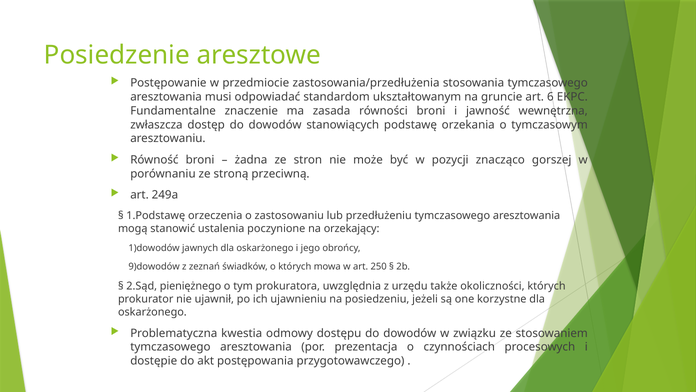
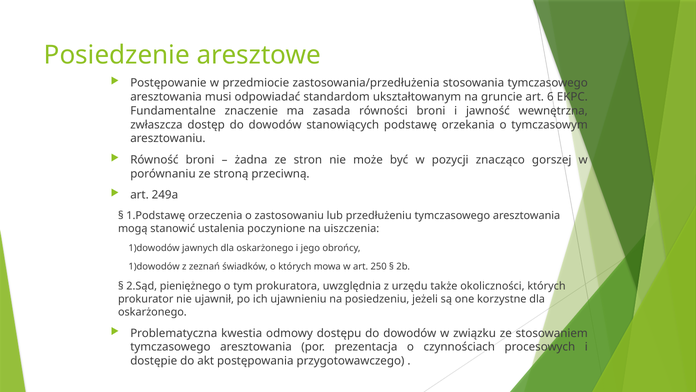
orzekający: orzekający -> uiszczenia
9)dowodów at (154, 266): 9)dowodów -> 1)dowodów
